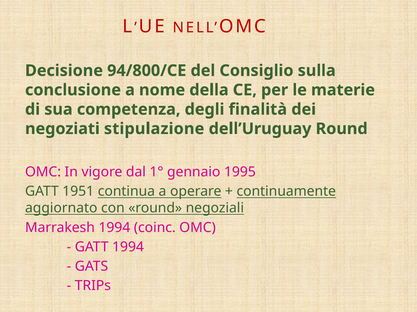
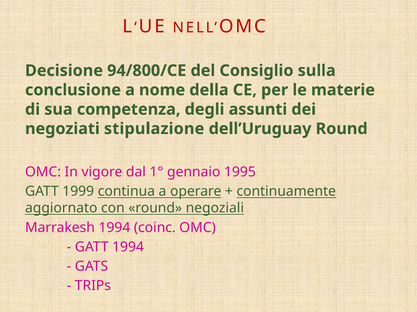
finalità: finalità -> assunti
1951: 1951 -> 1999
